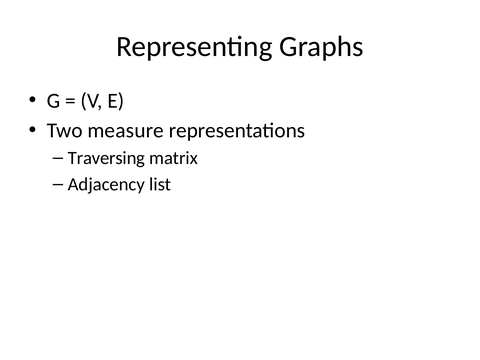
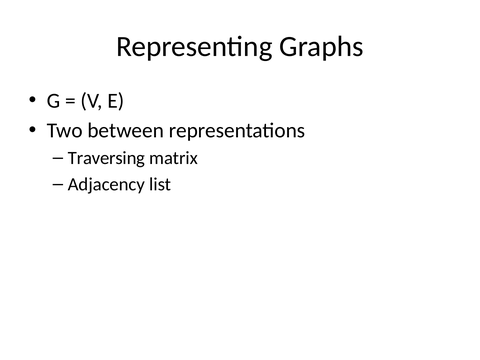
measure: measure -> between
